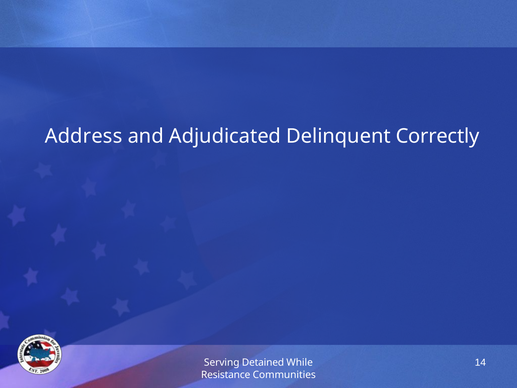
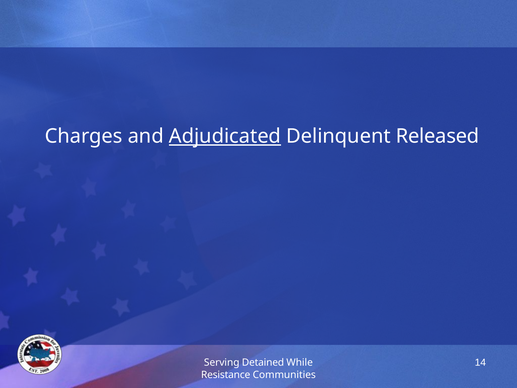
Address: Address -> Charges
Adjudicated underline: none -> present
Correctly: Correctly -> Released
